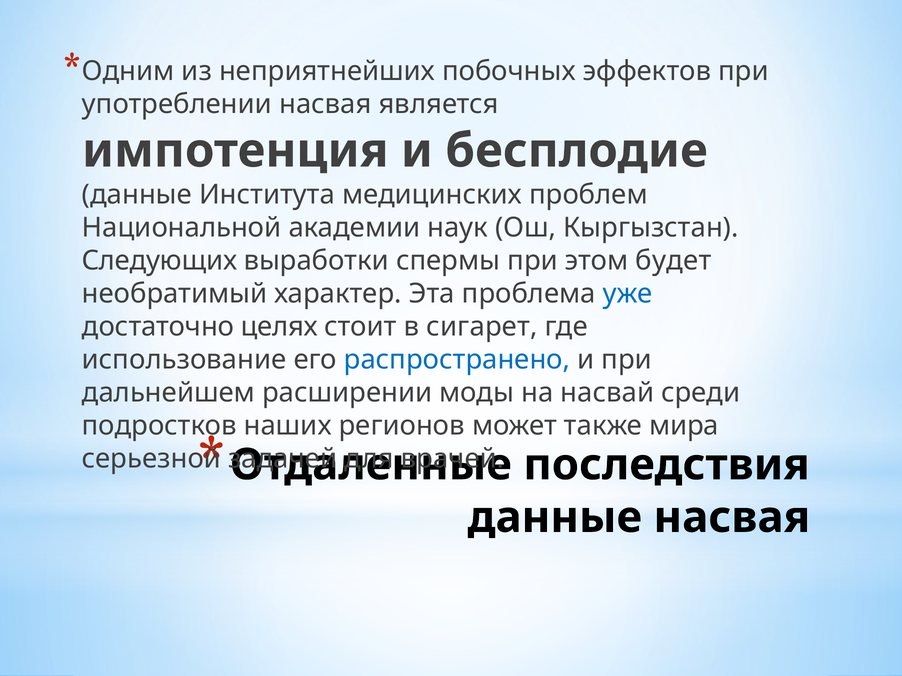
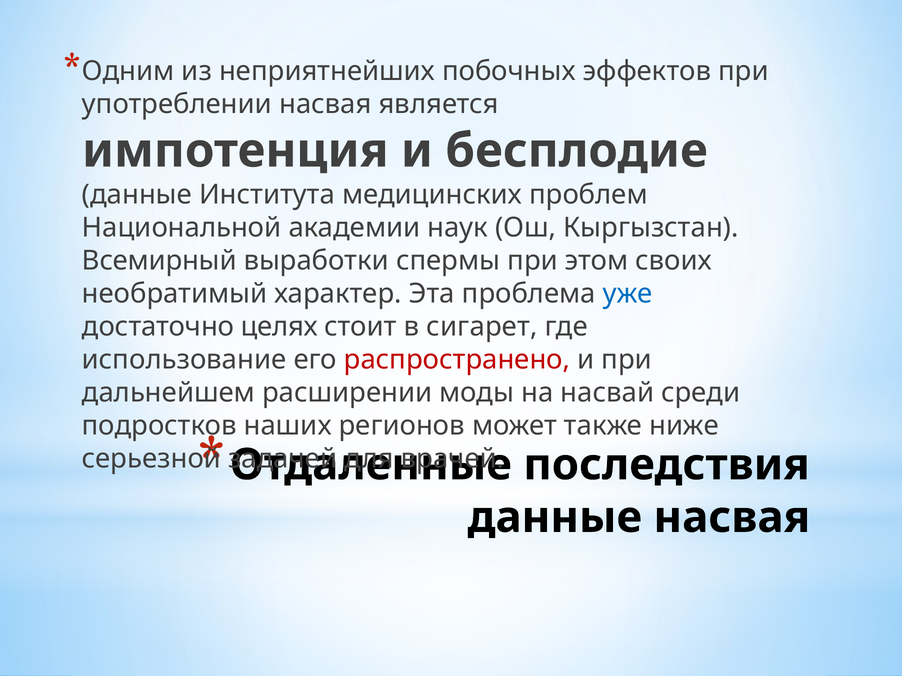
Следующих: Следующих -> Всемирный
будет: будет -> своих
распространено colour: blue -> red
мира: мира -> ниже
